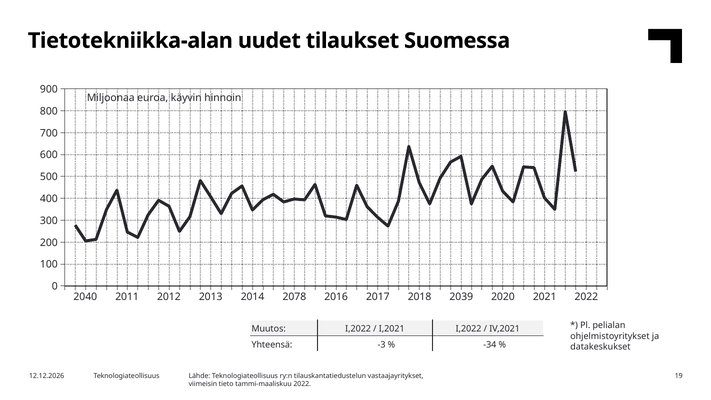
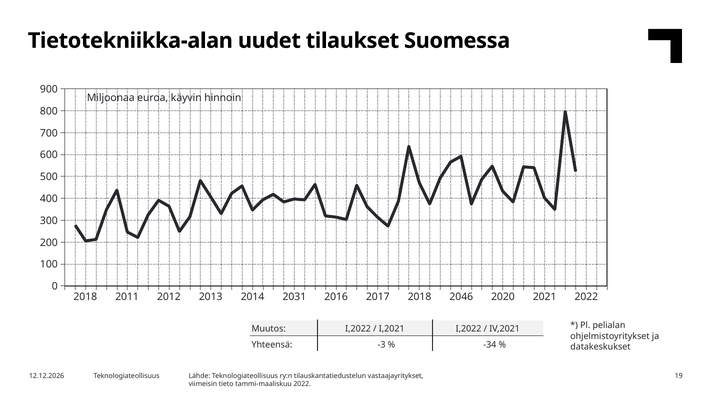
2040 at (85, 297): 2040 -> 2018
2078: 2078 -> 2031
2039: 2039 -> 2046
